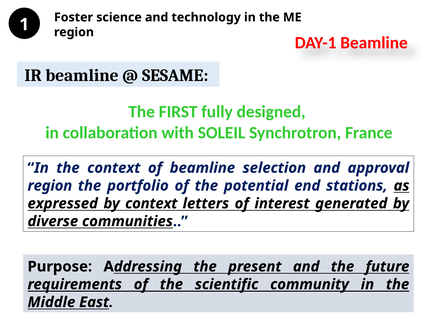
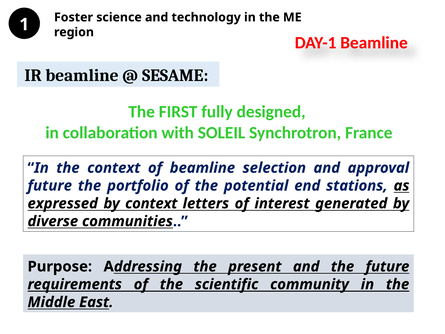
region at (50, 186): region -> future
